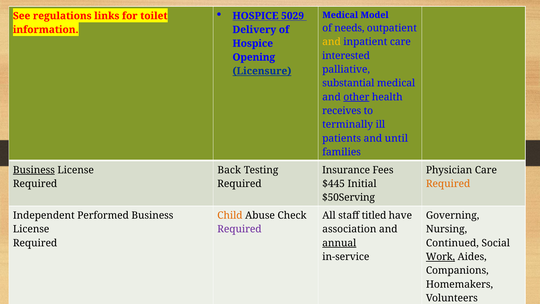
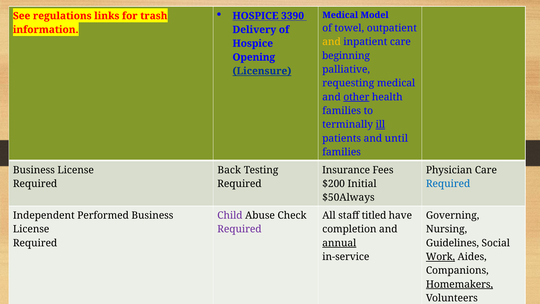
5029: 5029 -> 3390
toilet: toilet -> trash
needs: needs -> towel
interested: interested -> beginning
substantial: substantial -> requesting
receives at (342, 111): receives -> families
ill underline: none -> present
Business at (34, 170) underline: present -> none
$445: $445 -> $200
Required at (448, 184) colour: orange -> blue
$50Serving: $50Serving -> $50Always
Child colour: orange -> purple
association: association -> completion
Continued: Continued -> Guidelines
Homemakers underline: none -> present
